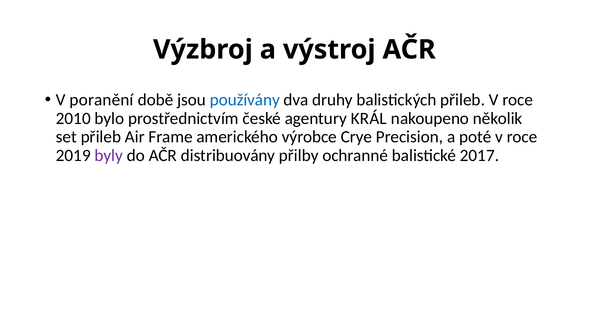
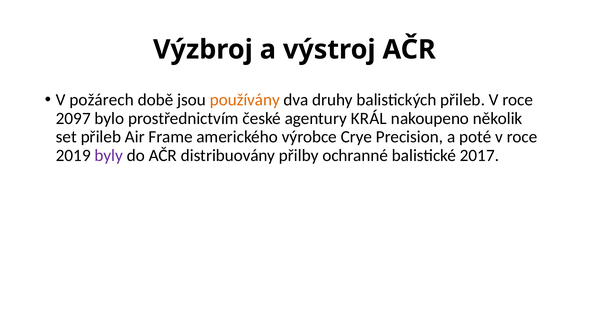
poranění: poranění -> požárech
používány colour: blue -> orange
2010: 2010 -> 2097
